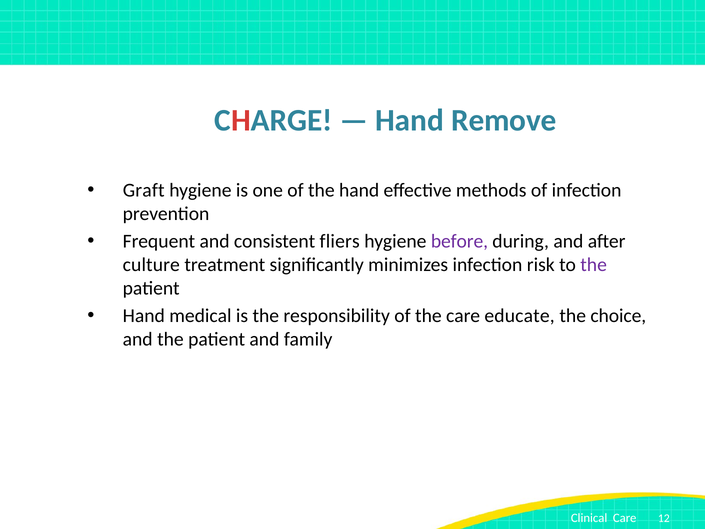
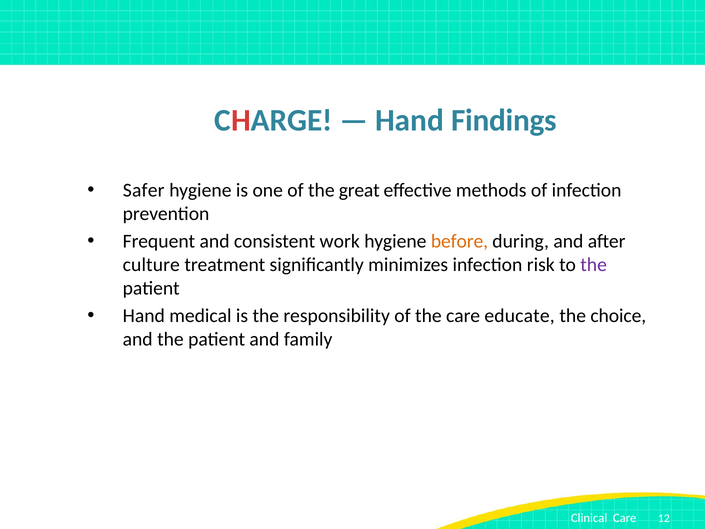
Remove: Remove -> Findings
Graft: Graft -> Safer
the hand: hand -> great
fliers: fliers -> work
before colour: purple -> orange
